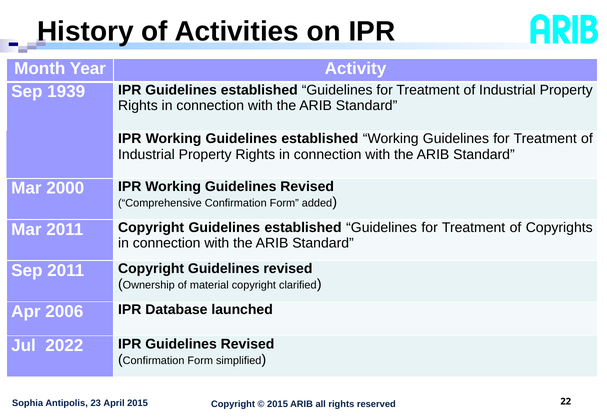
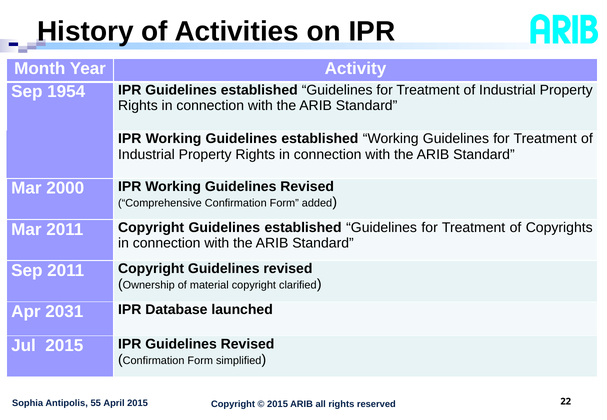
1939: 1939 -> 1954
2006: 2006 -> 2031
Jul 2022: 2022 -> 2015
23: 23 -> 55
